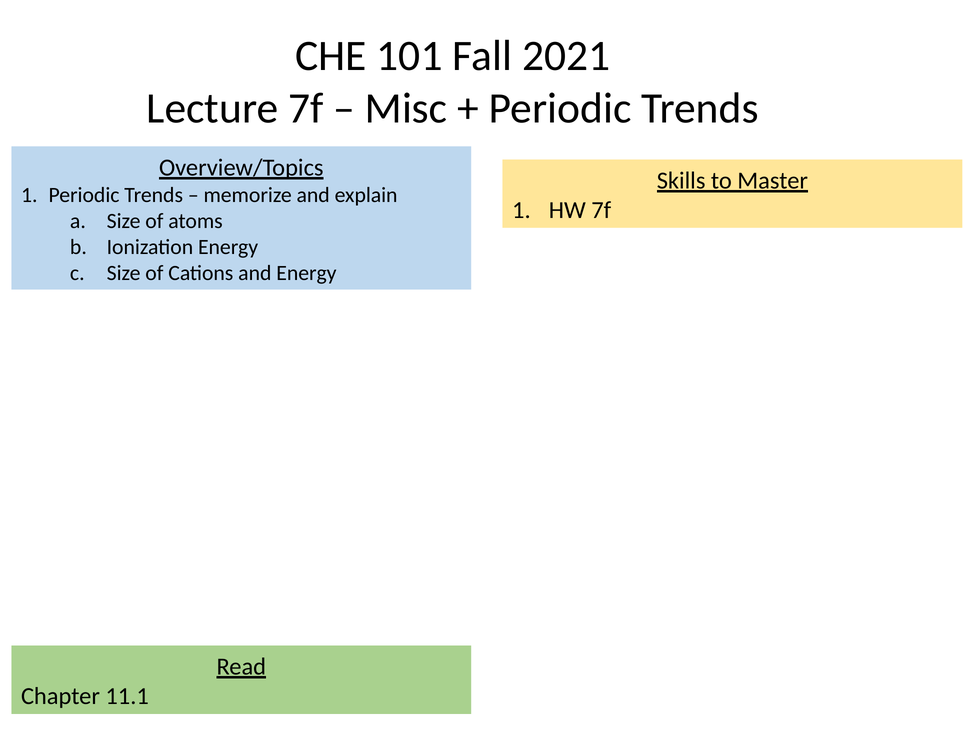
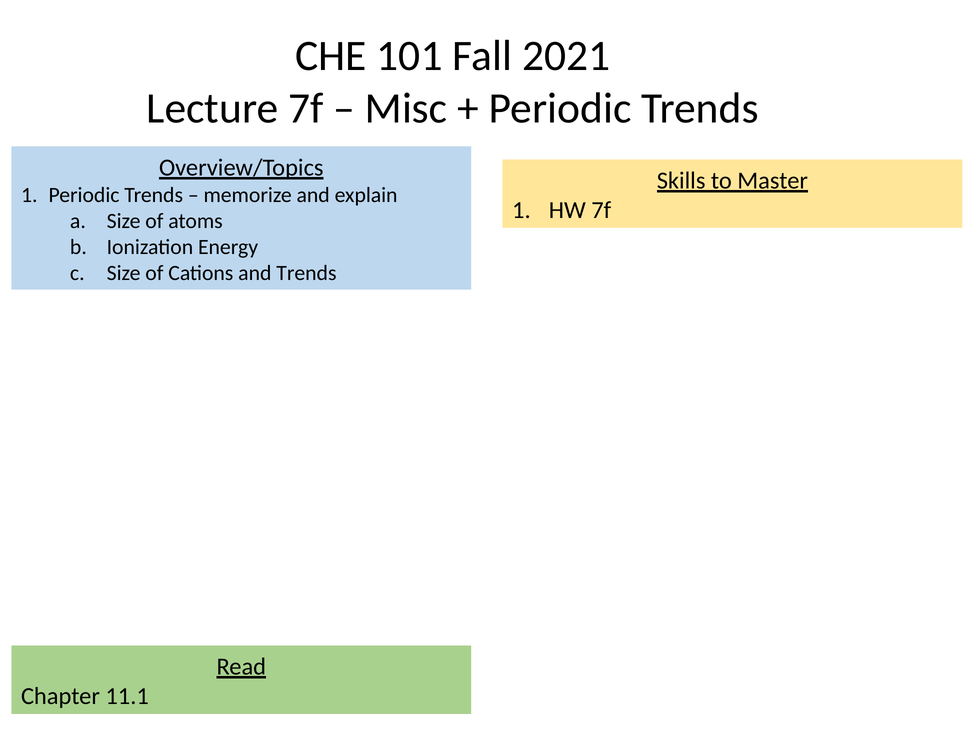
and Energy: Energy -> Trends
